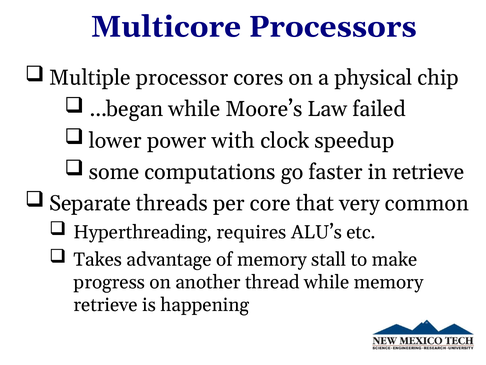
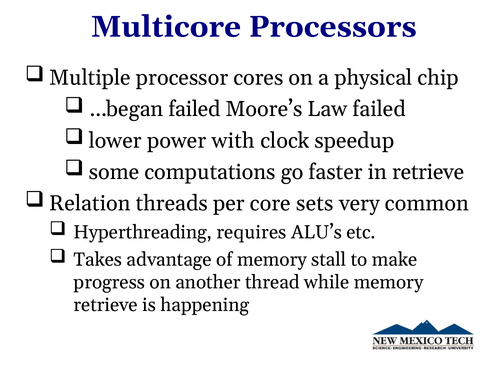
…began while: while -> failed
Separate: Separate -> Relation
that: that -> sets
